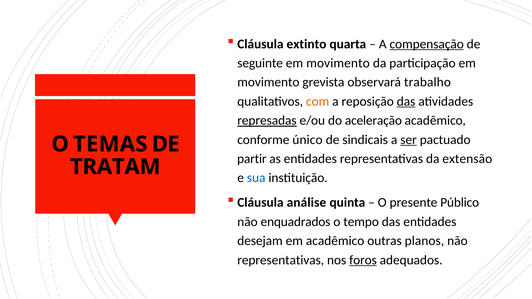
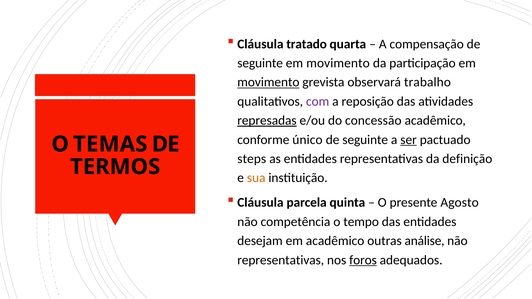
extinto: extinto -> tratado
compensação underline: present -> none
movimento at (268, 82) underline: none -> present
com colour: orange -> purple
das at (406, 101) underline: present -> none
aceleração: aceleração -> concessão
sindicais at (365, 140): sindicais -> seguinte
partir: partir -> steps
extensão: extensão -> definição
TRATAM: TRATAM -> TERMOS
sua colour: blue -> orange
análise: análise -> parcela
Público: Público -> Agosto
enquadrados: enquadrados -> competência
planos: planos -> análise
